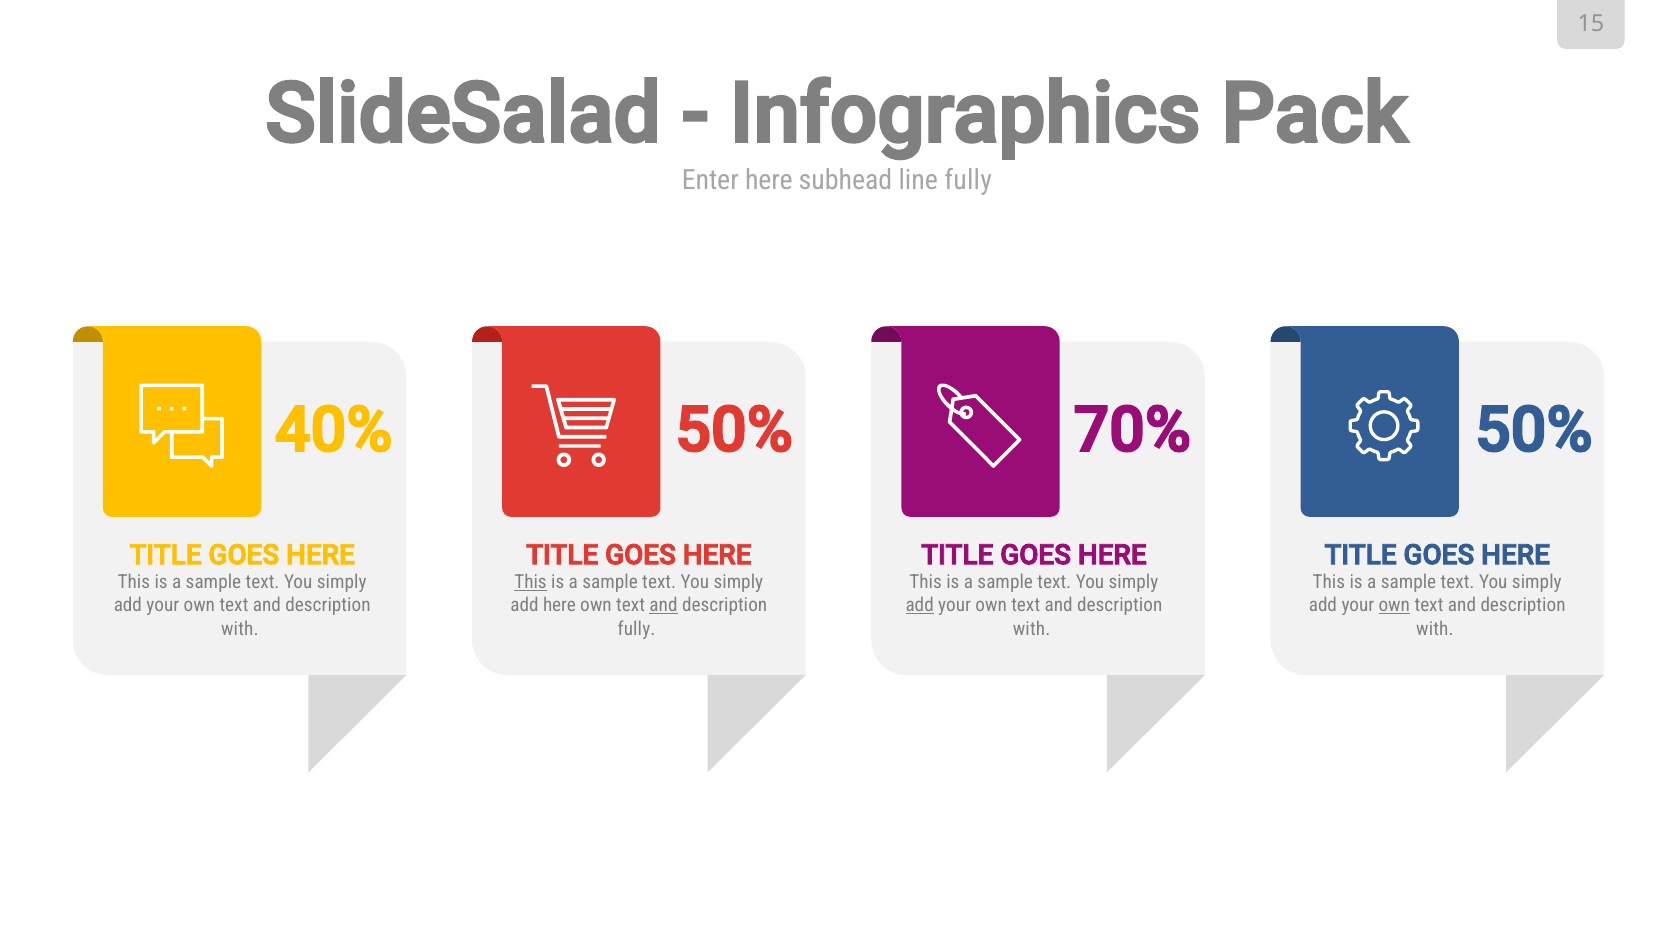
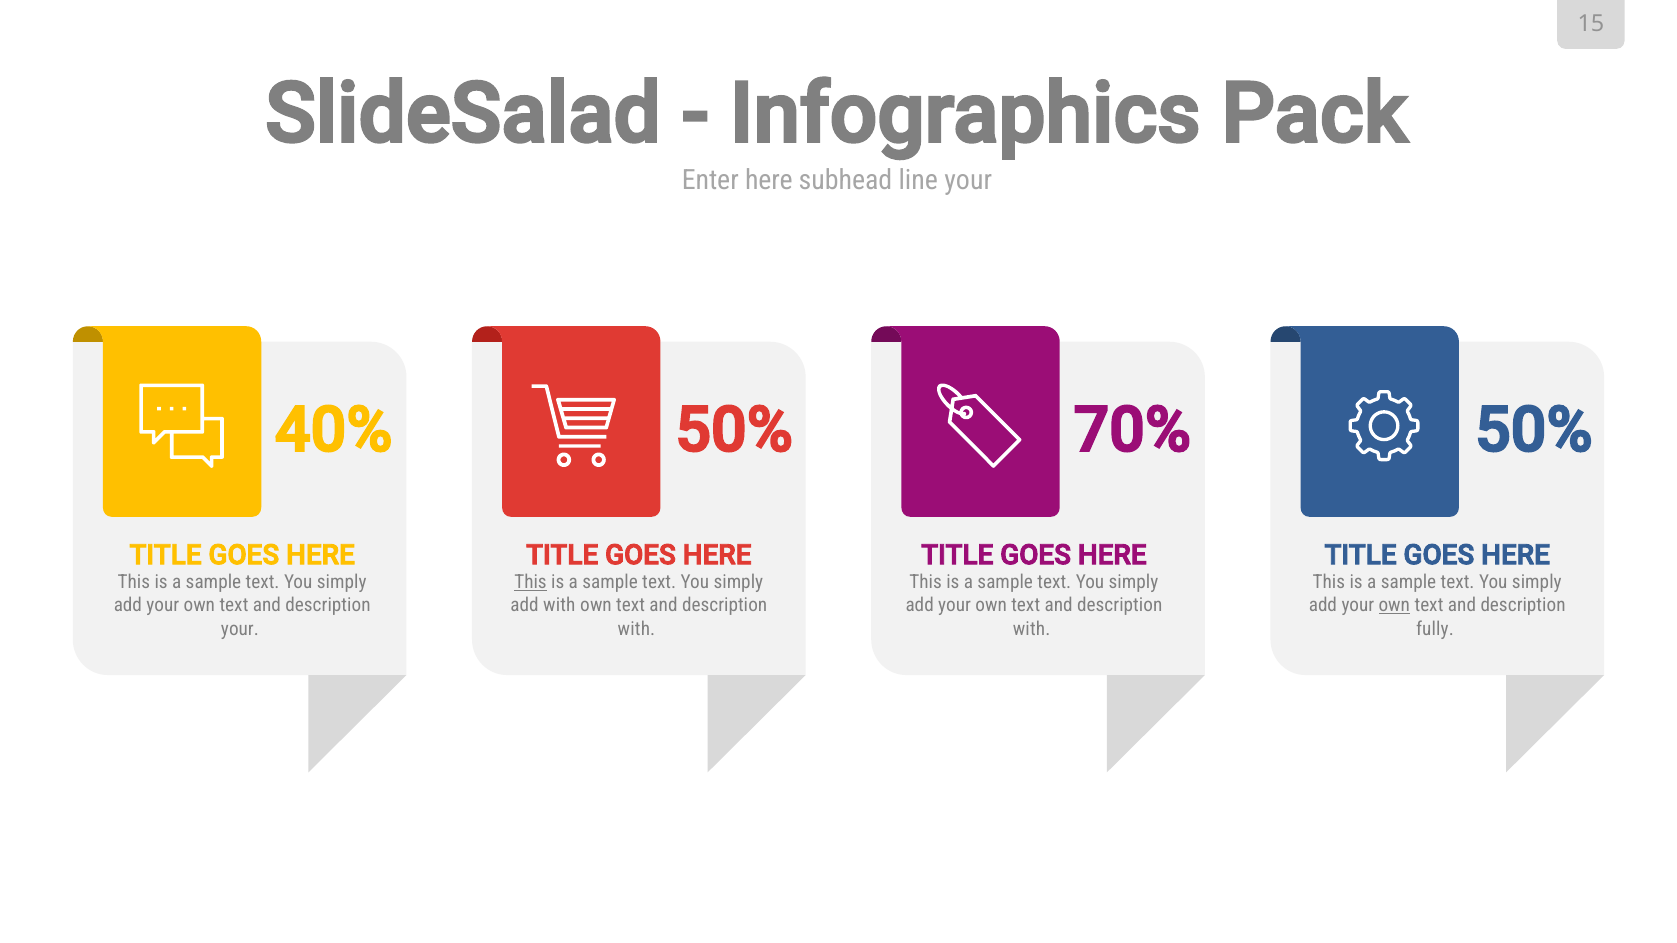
line fully: fully -> your
add here: here -> with
and at (664, 606) underline: present -> none
add at (920, 606) underline: present -> none
with at (240, 629): with -> your
fully at (637, 629): fully -> with
with at (1435, 629): with -> fully
